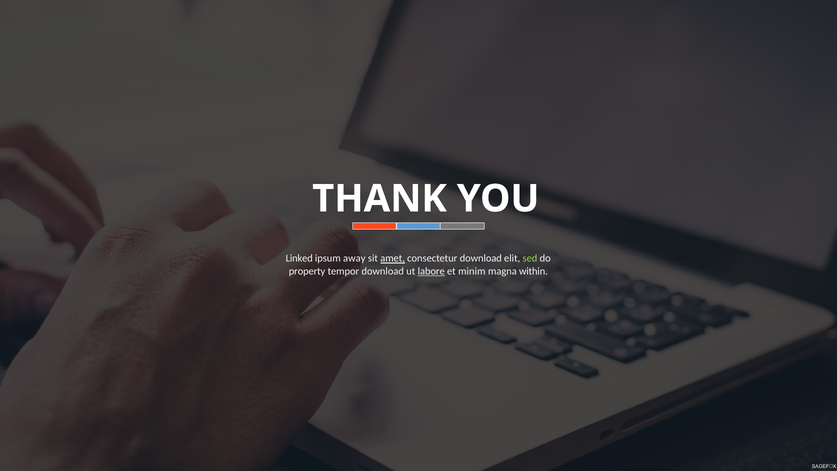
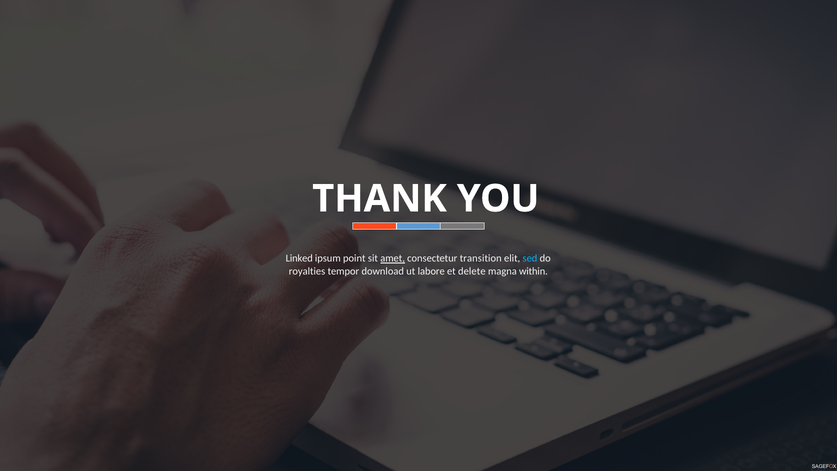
away: away -> point
consectetur download: download -> transition
sed colour: light green -> light blue
property: property -> royalties
labore underline: present -> none
minim: minim -> delete
